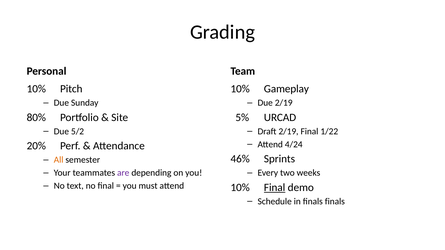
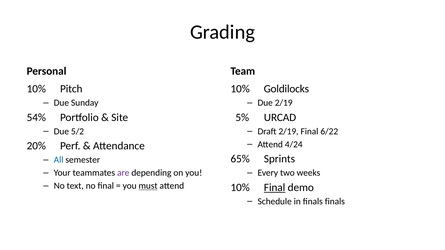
Gameplay: Gameplay -> Goldilocks
80%: 80% -> 54%
1/22: 1/22 -> 6/22
46%: 46% -> 65%
All colour: orange -> blue
must underline: none -> present
